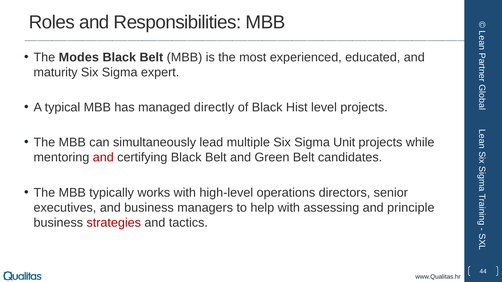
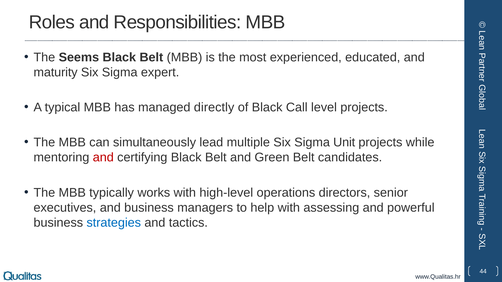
Modes: Modes -> Seems
Hist: Hist -> Call
principle: principle -> powerful
strategies colour: red -> blue
